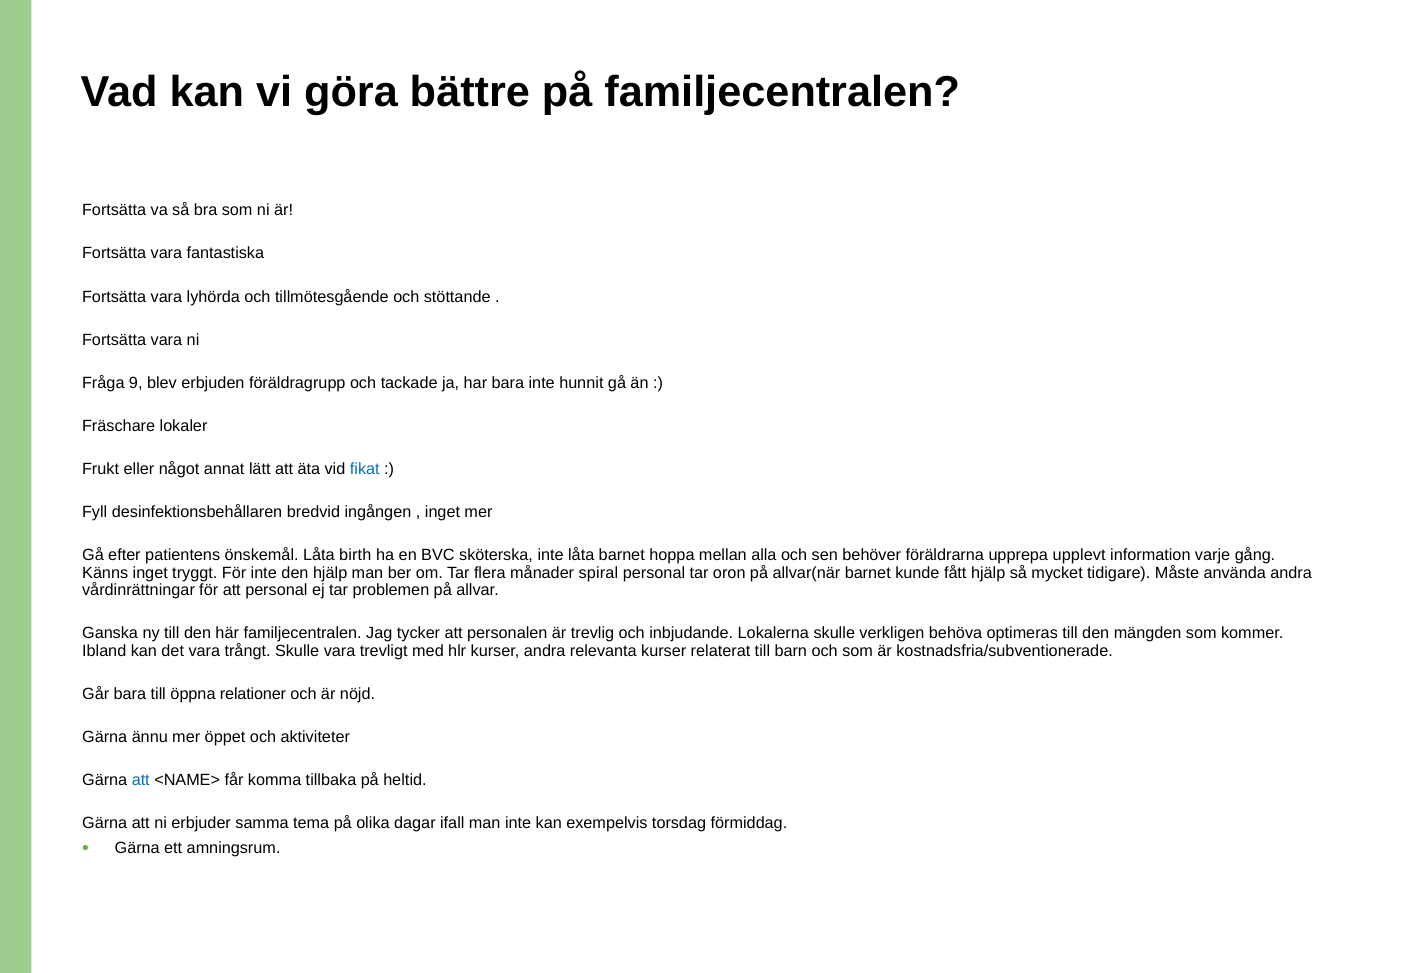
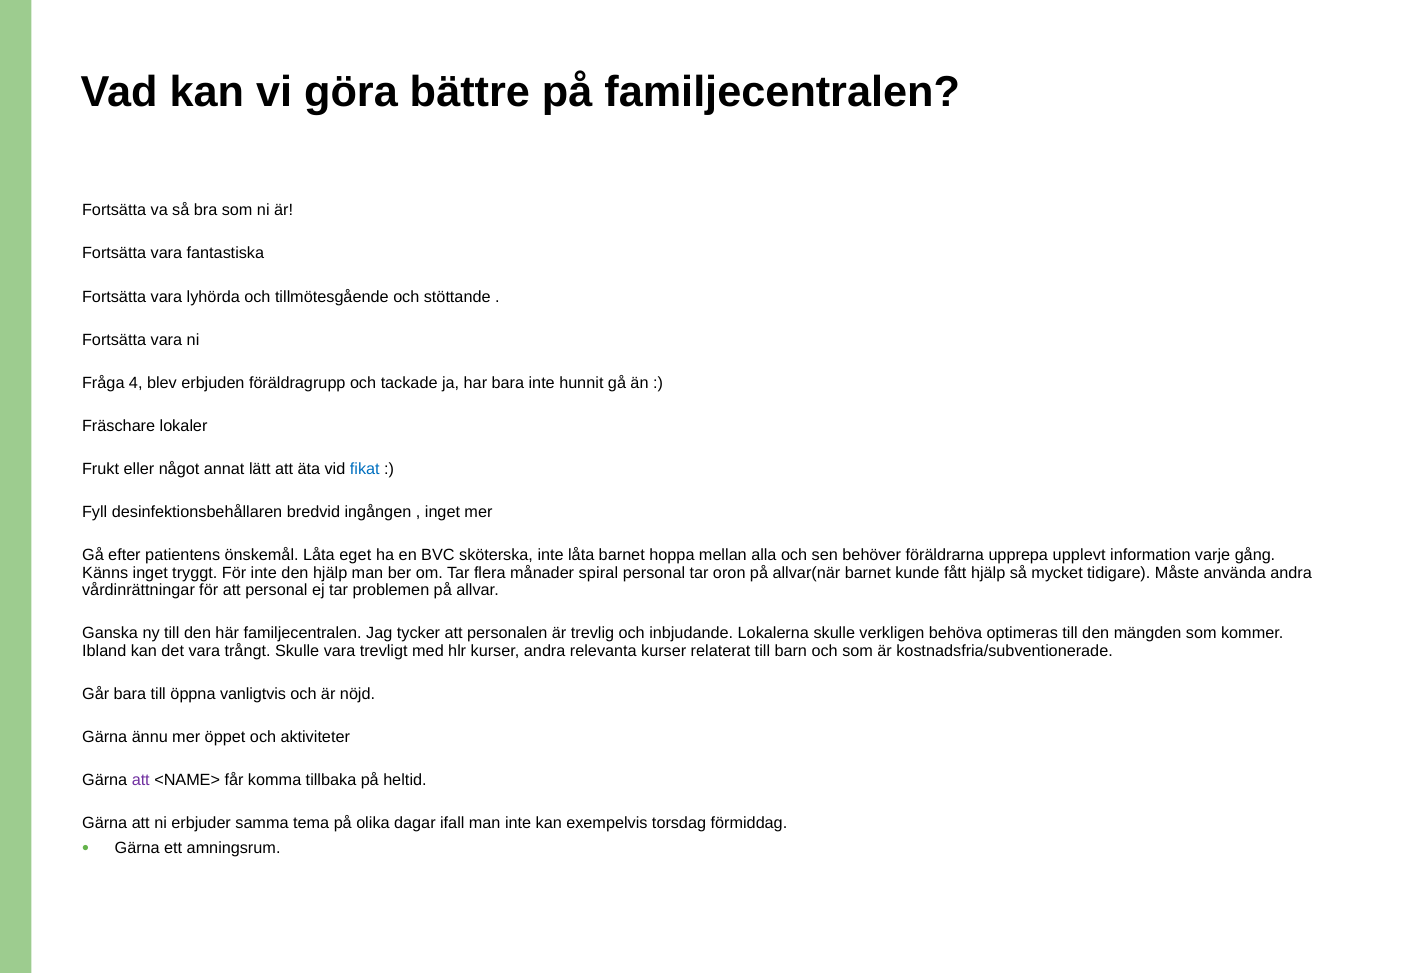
9: 9 -> 4
birth: birth -> eget
relationer: relationer -> vanligtvis
att at (141, 781) colour: blue -> purple
